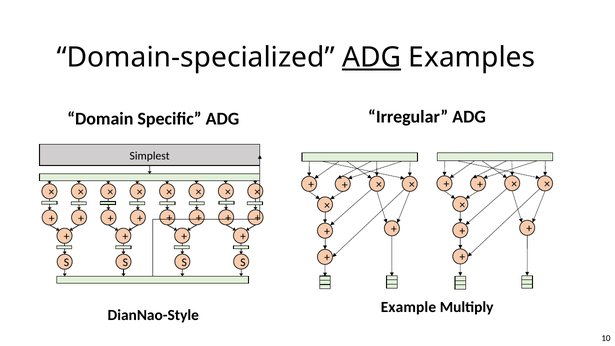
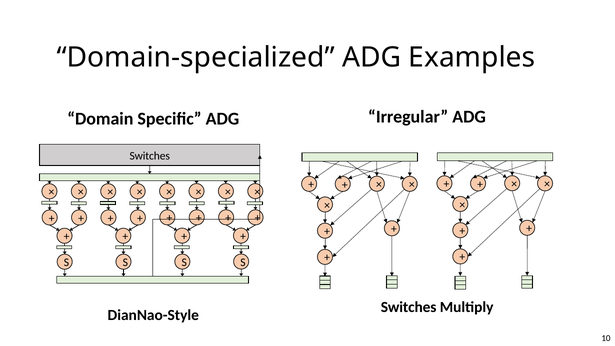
ADG at (372, 57) underline: present -> none
Simplest at (150, 156): Simplest -> Switches
Example at (408, 307): Example -> Switches
